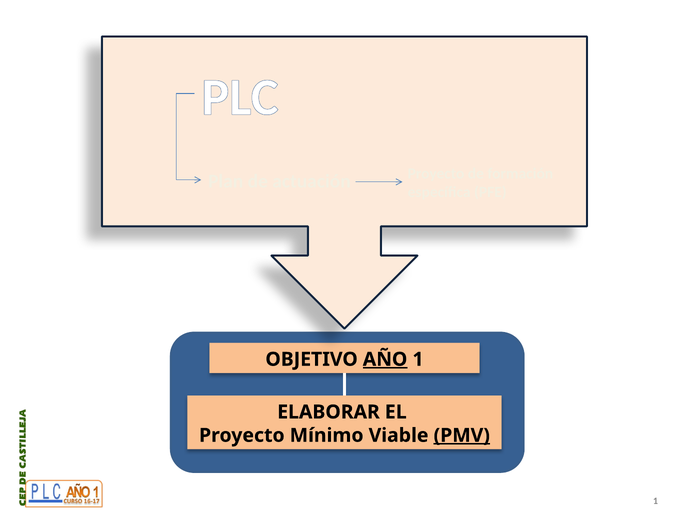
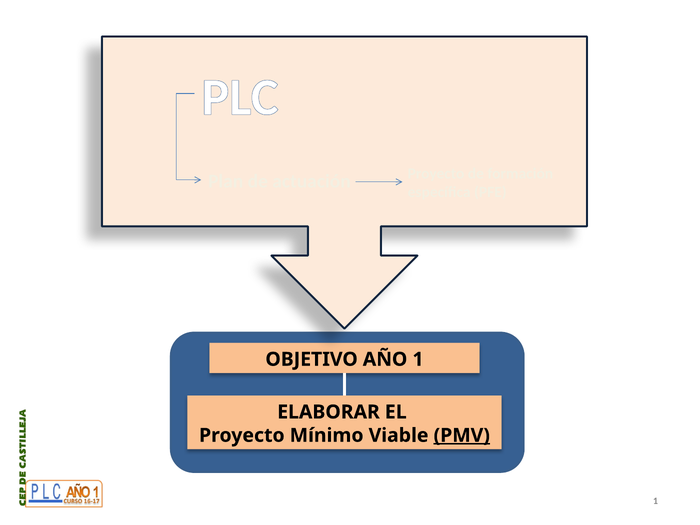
AÑO underline: present -> none
